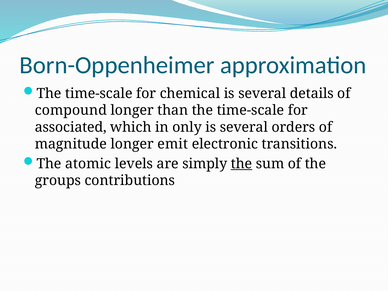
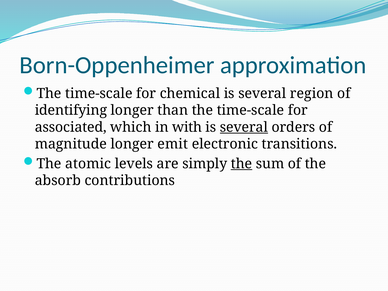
details: details -> region
compound: compound -> identifying
only: only -> with
several at (244, 127) underline: none -> present
groups: groups -> absorb
